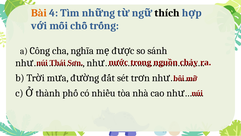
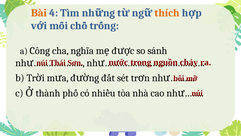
thích colour: black -> orange
